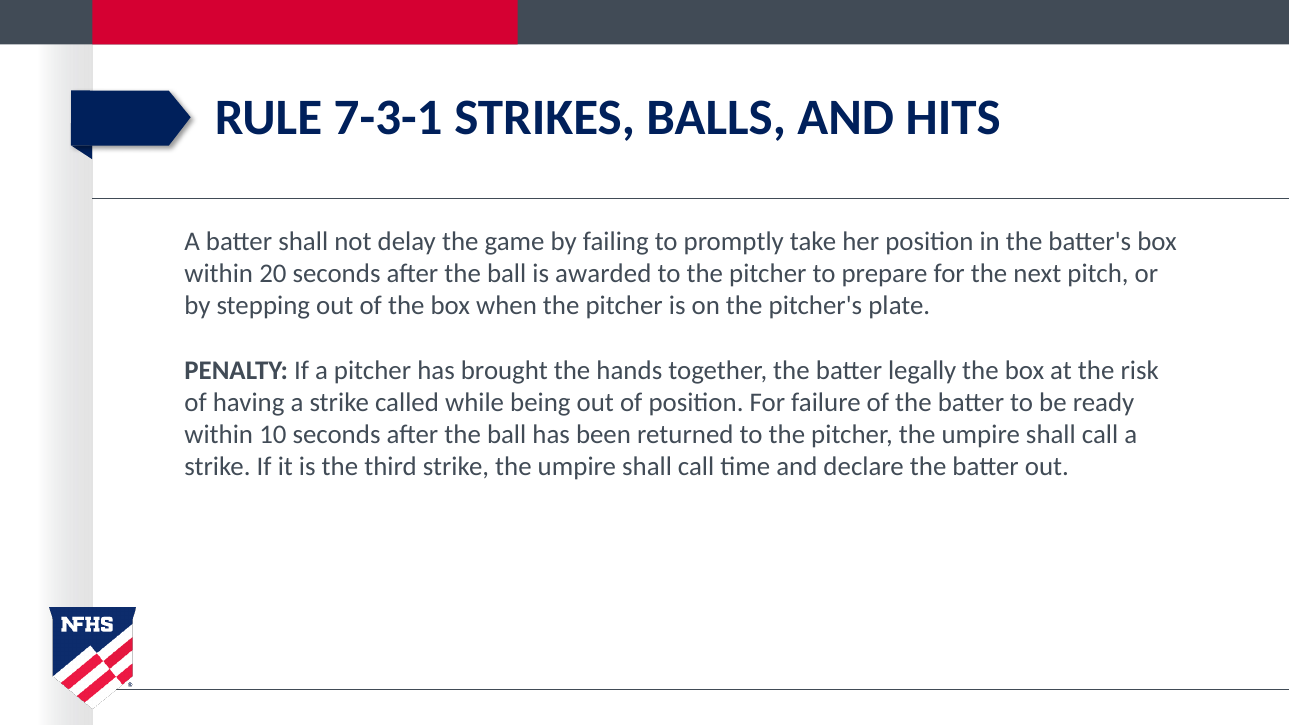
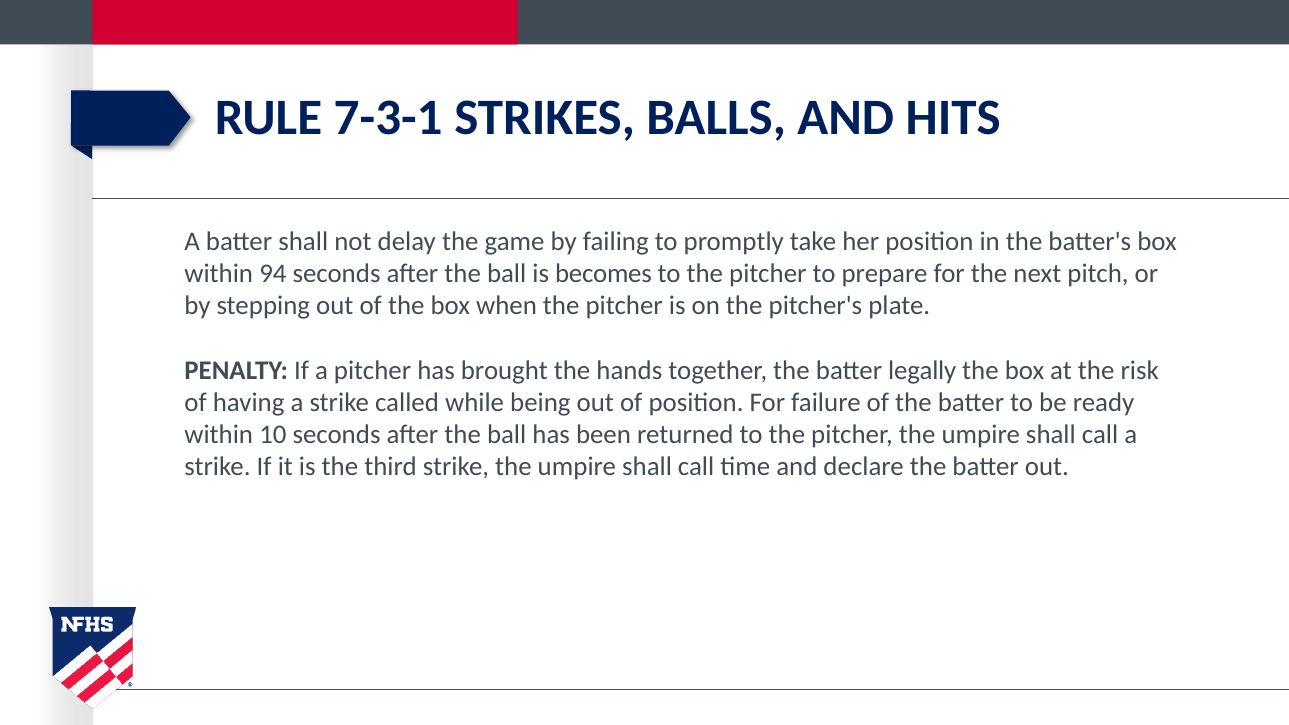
20: 20 -> 94
awarded: awarded -> becomes
